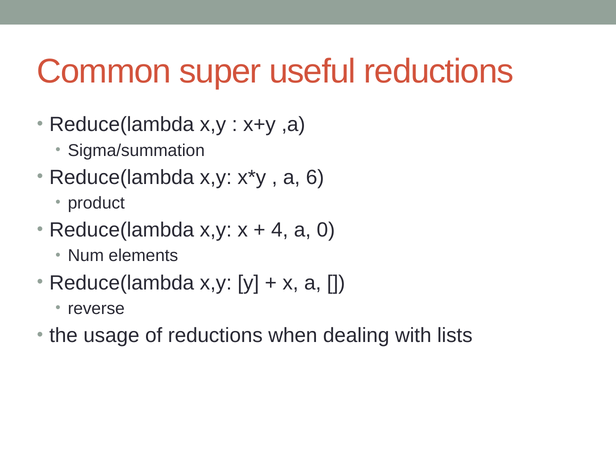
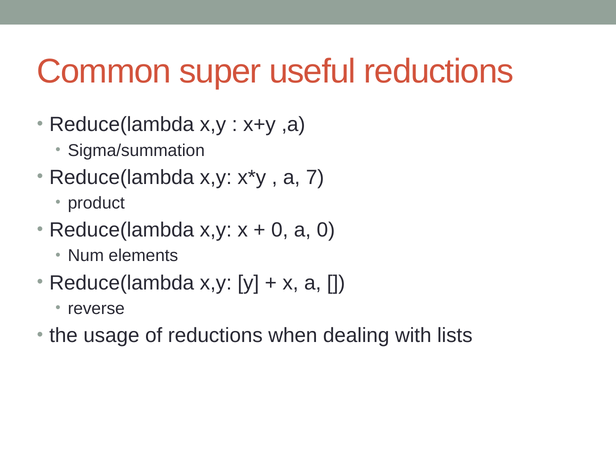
6: 6 -> 7
4 at (280, 230): 4 -> 0
